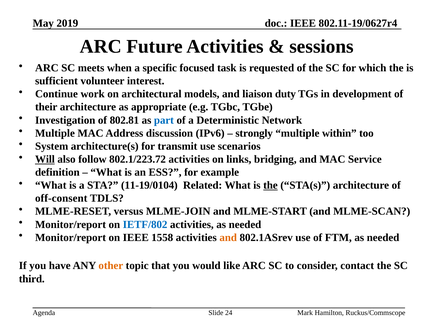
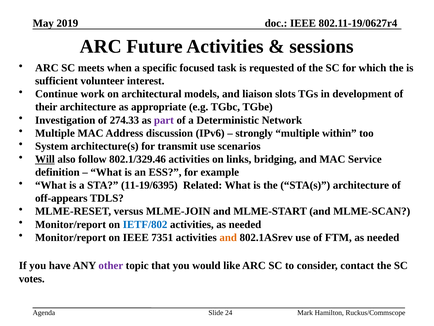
duty: duty -> slots
802.81: 802.81 -> 274.33
part colour: blue -> purple
802.1/223.72: 802.1/223.72 -> 802.1/329.46
11-19/0104: 11-19/0104 -> 11-19/6395
the at (270, 185) underline: present -> none
off-consent: off-consent -> off-appears
1558: 1558 -> 7351
other colour: orange -> purple
third: third -> votes
